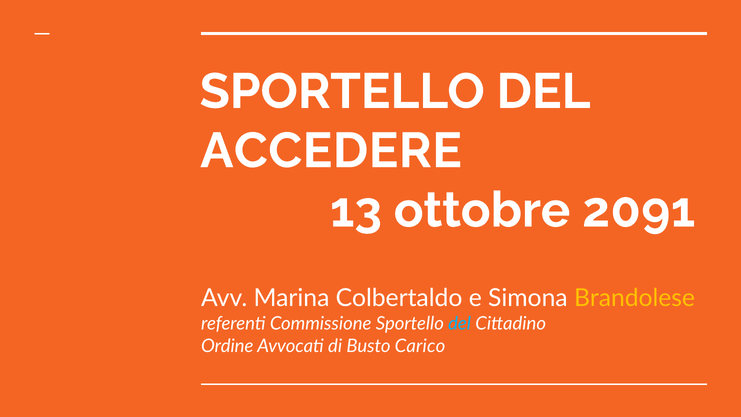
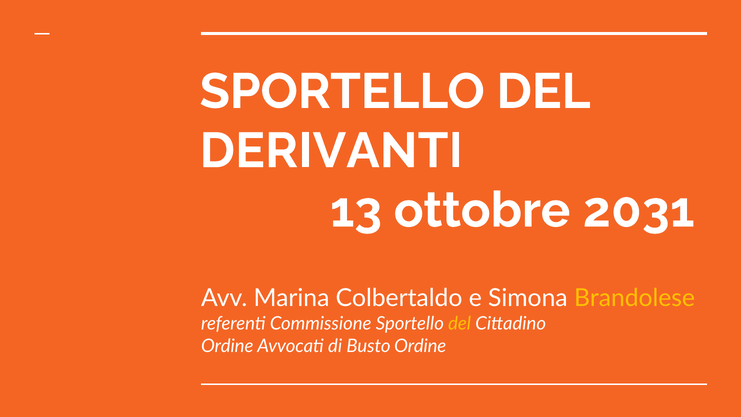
ACCEDERE: ACCEDERE -> DERIVANTI
2091: 2091 -> 2031
del at (460, 324) colour: light blue -> yellow
Busto Carico: Carico -> Ordine
